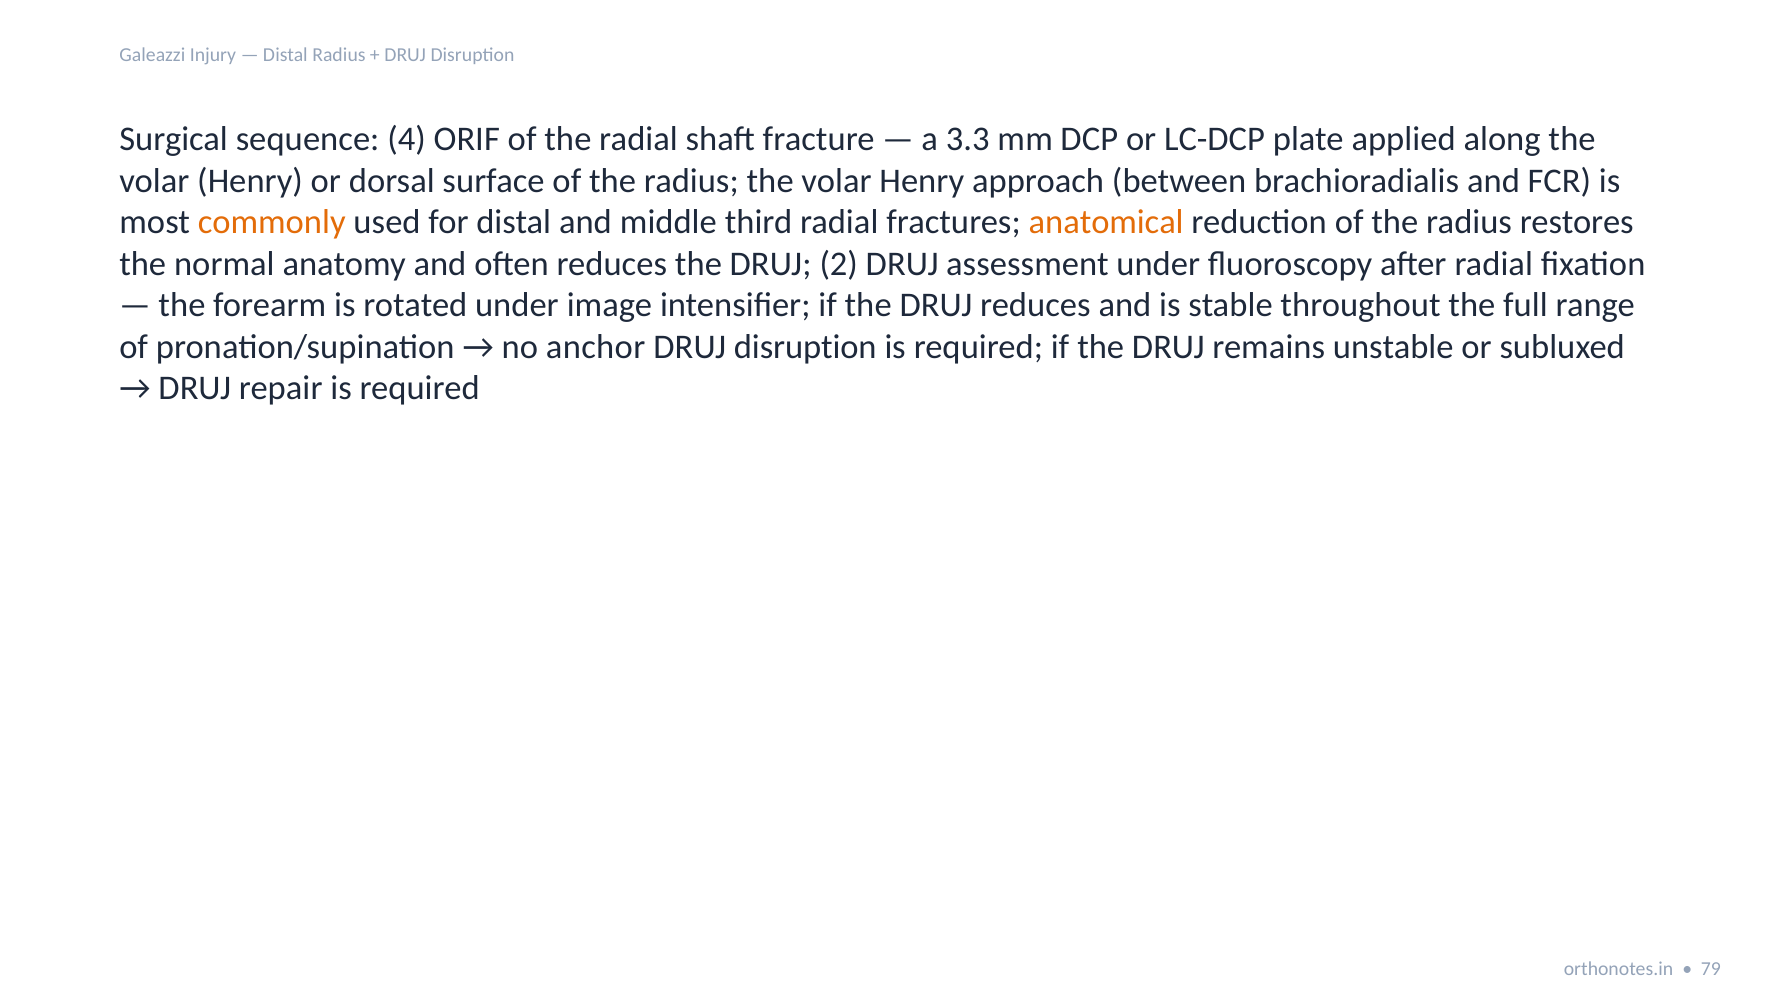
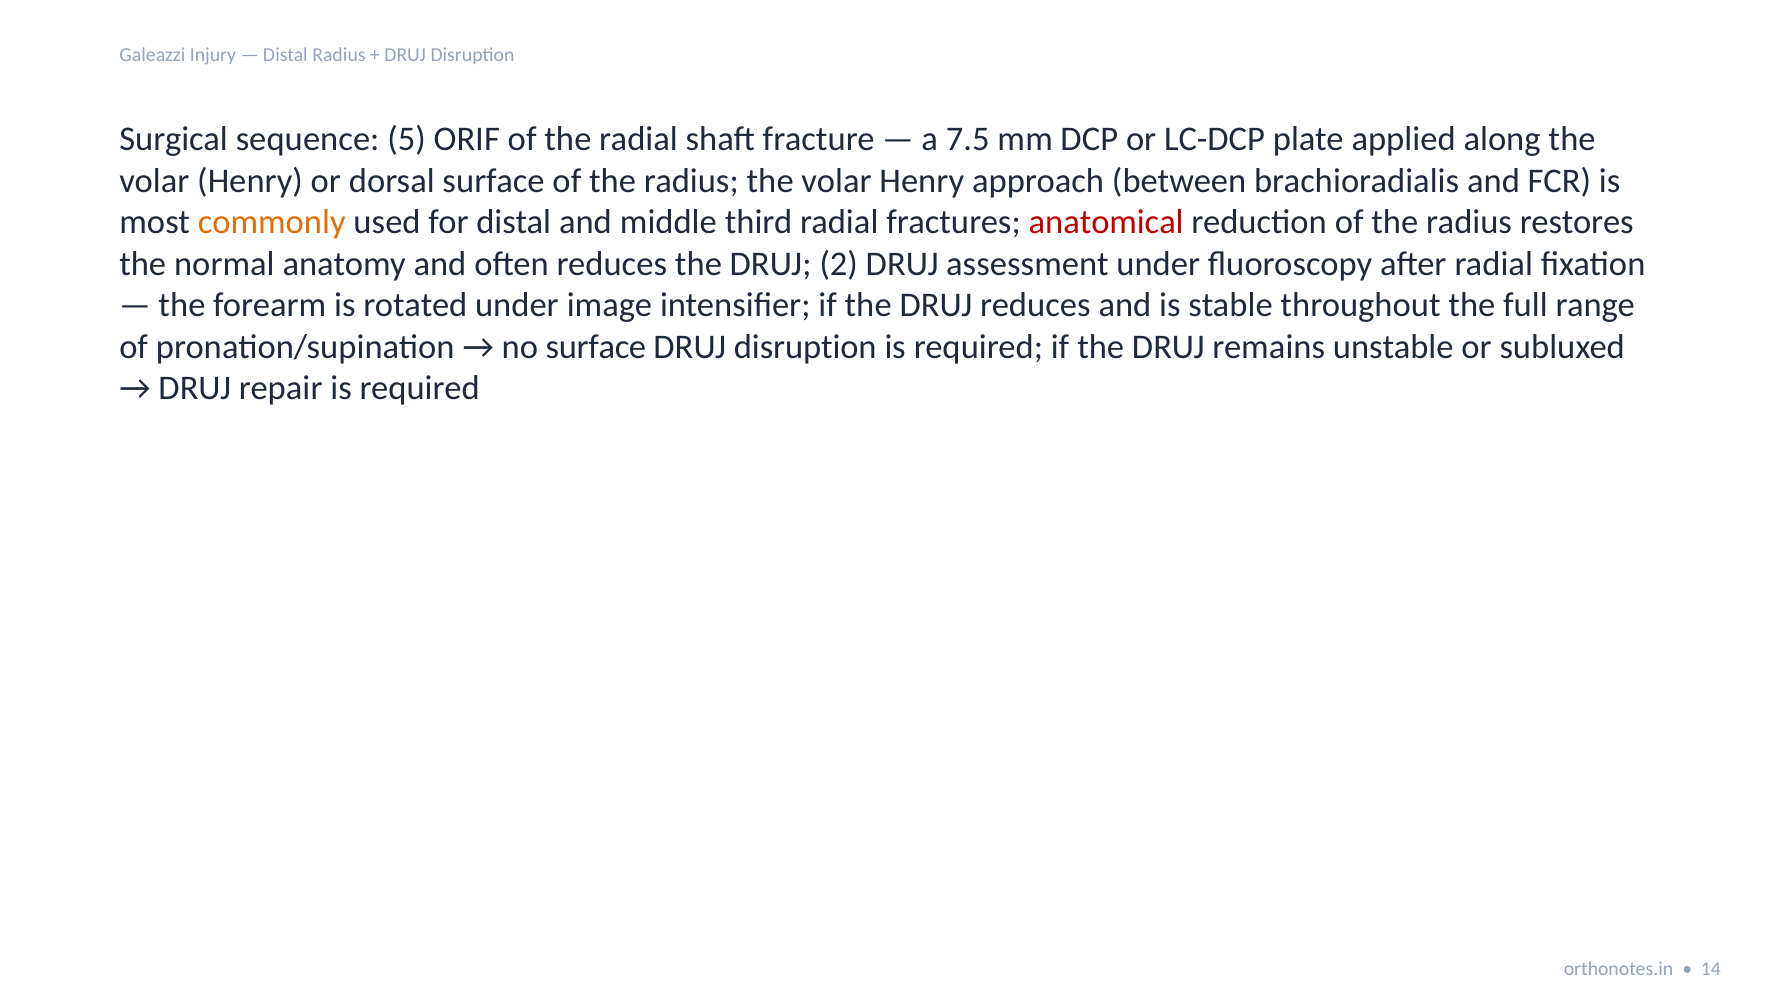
4: 4 -> 5
3.3: 3.3 -> 7.5
anatomical colour: orange -> red
no anchor: anchor -> surface
79: 79 -> 14
